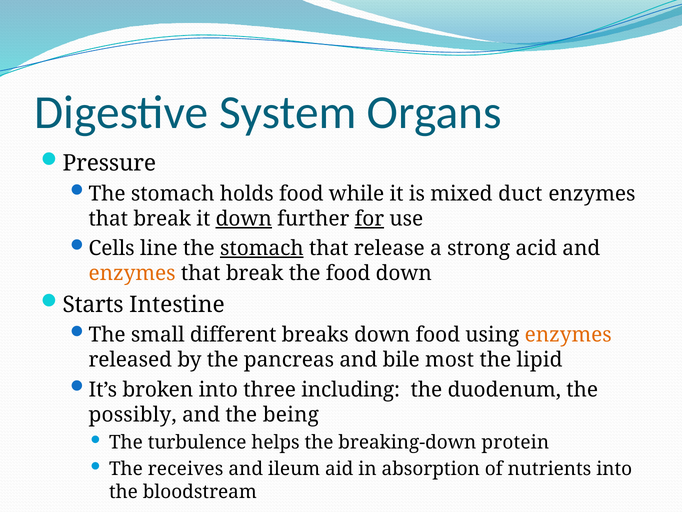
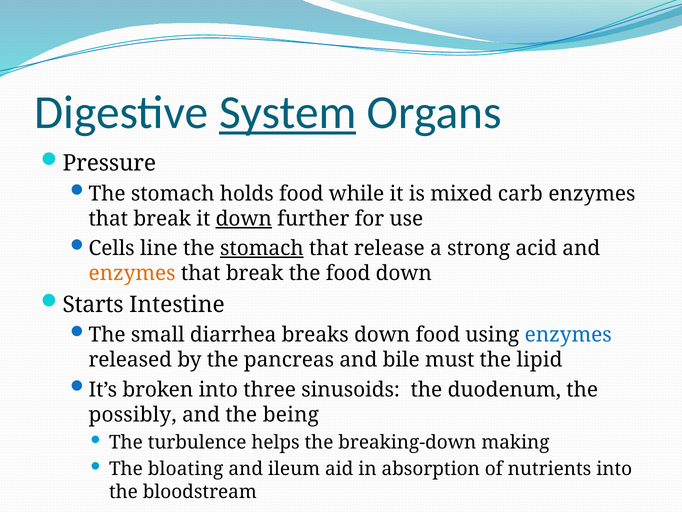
System underline: none -> present
duct: duct -> carb
for underline: present -> none
different: different -> diarrhea
enzymes at (568, 335) colour: orange -> blue
most: most -> must
including: including -> sinusoids
protein: protein -> making
receives: receives -> bloating
